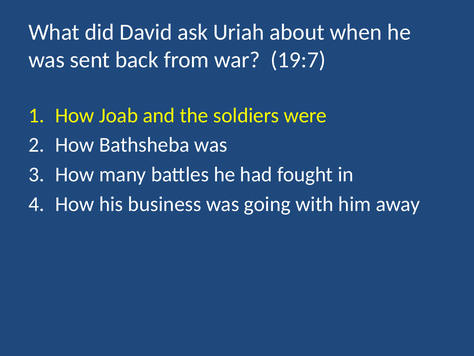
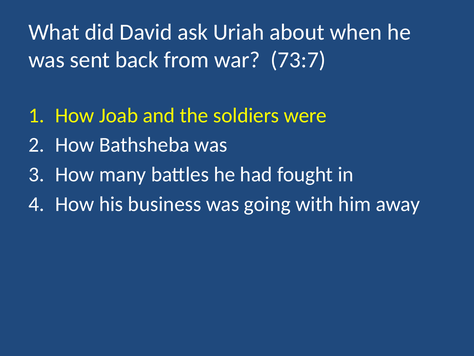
19:7: 19:7 -> 73:7
